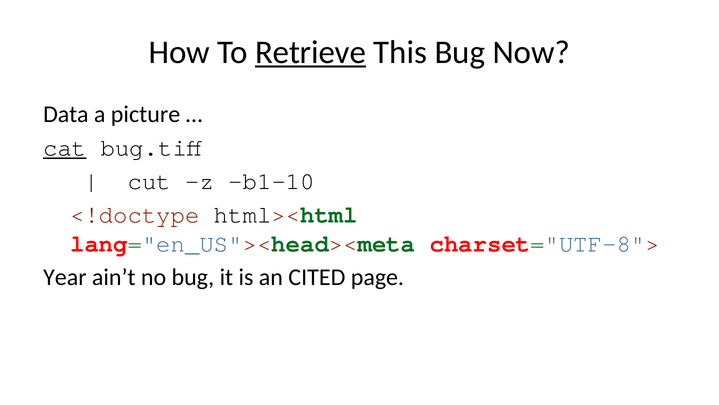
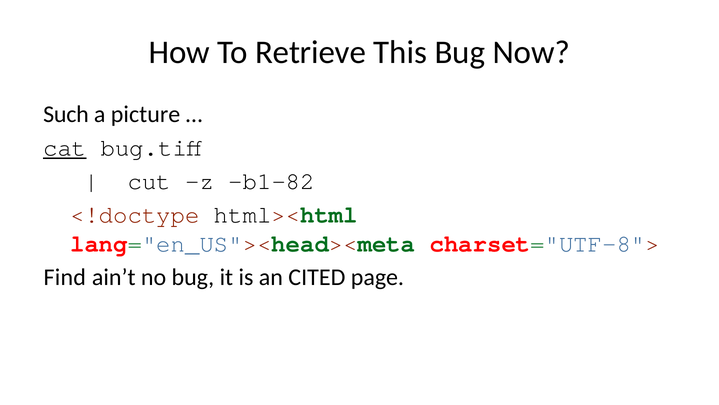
Retrieve underline: present -> none
Data: Data -> Such
b1-10: b1-10 -> b1-82
Year: Year -> Find
